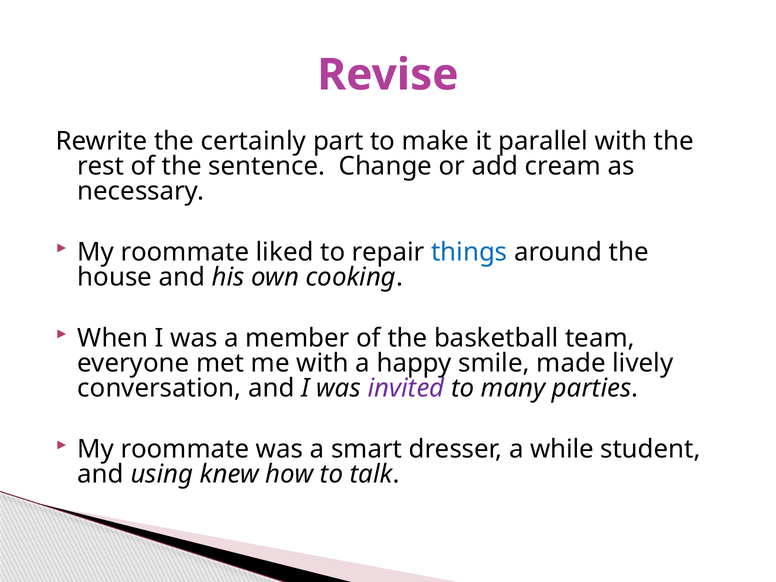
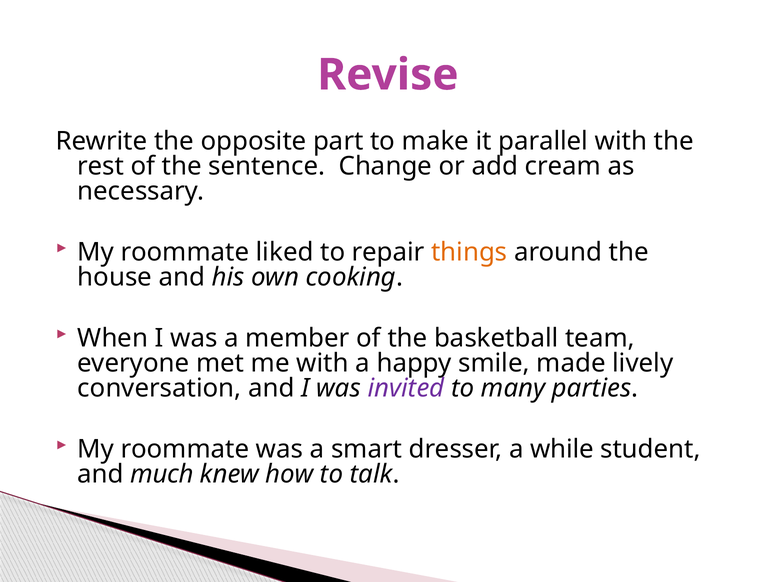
certainly: certainly -> opposite
things colour: blue -> orange
using: using -> much
